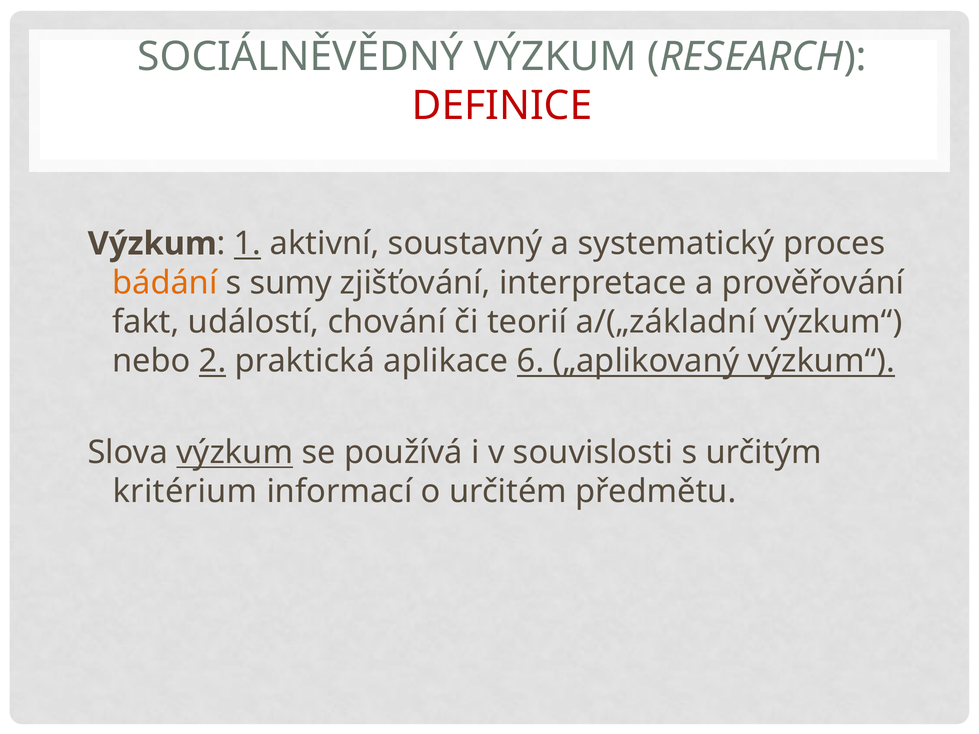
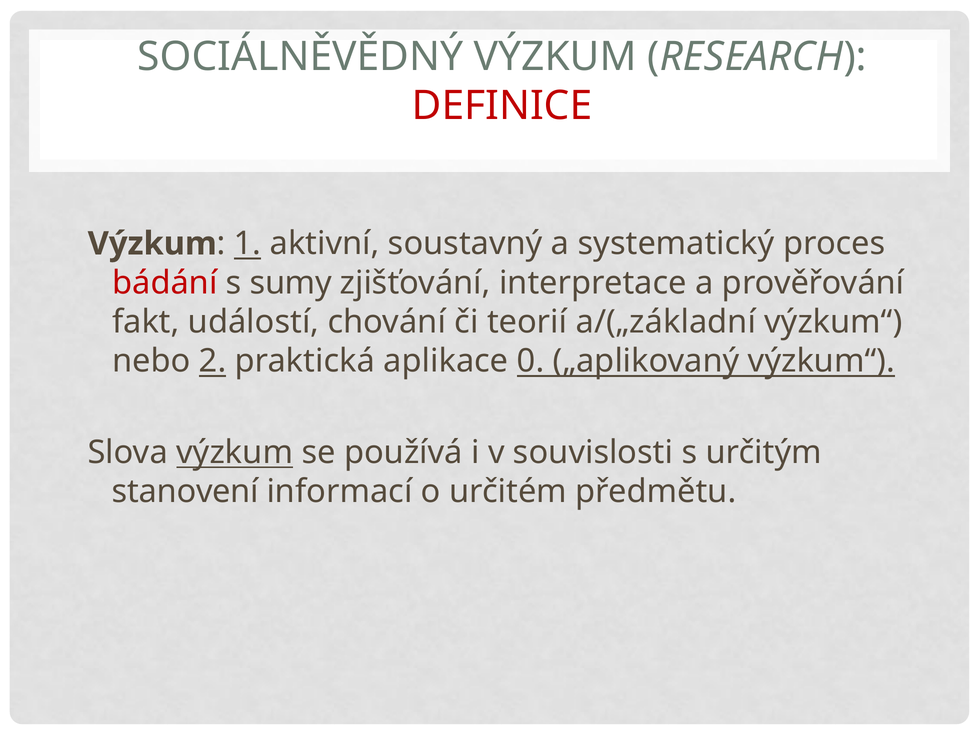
bádání colour: orange -> red
6: 6 -> 0
kritérium: kritérium -> stanovení
